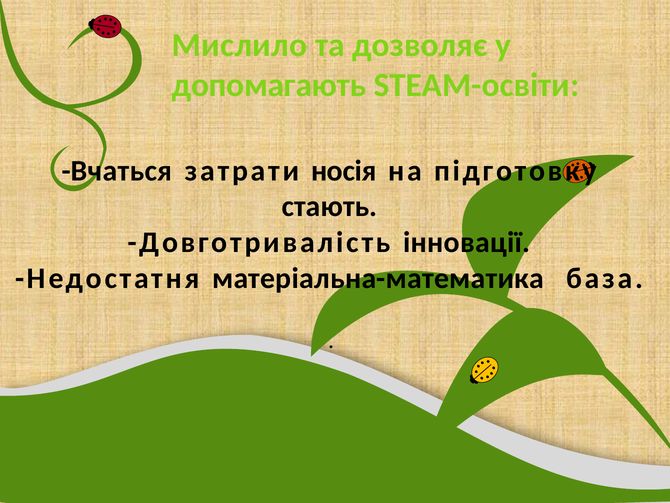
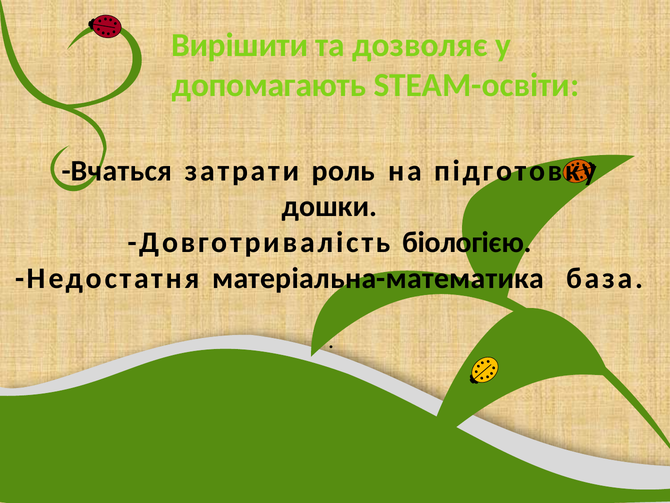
Мислило: Мислило -> Вирішити
носія: носія -> роль
стають: стають -> дошки
інновації: інновації -> біологією
